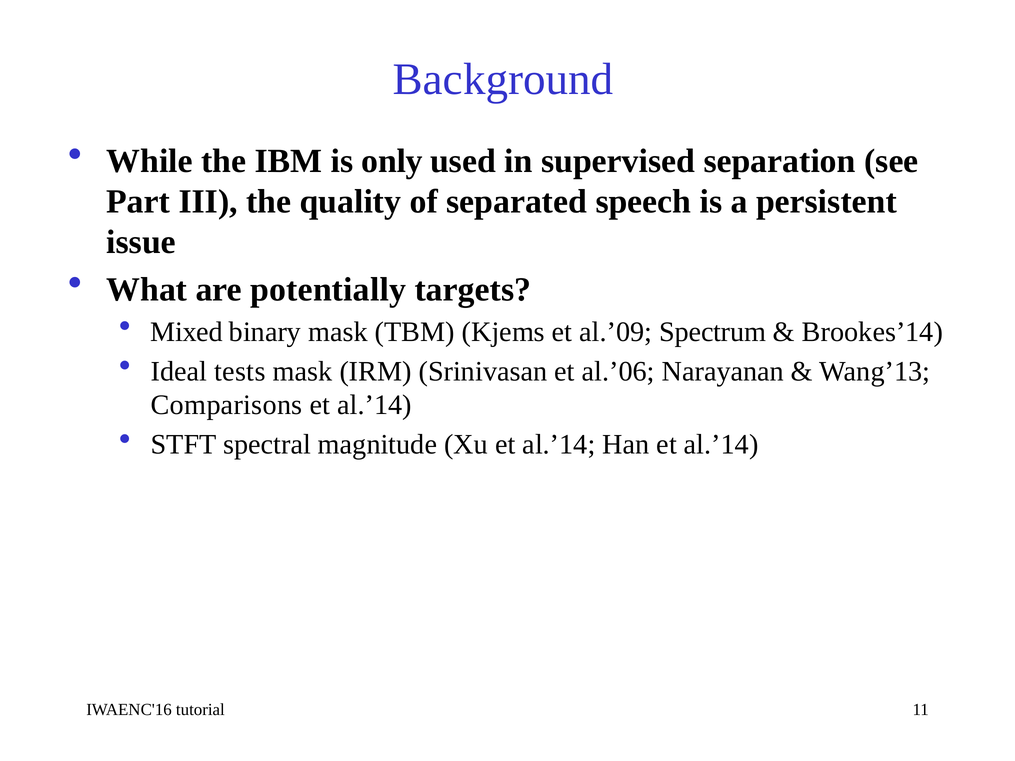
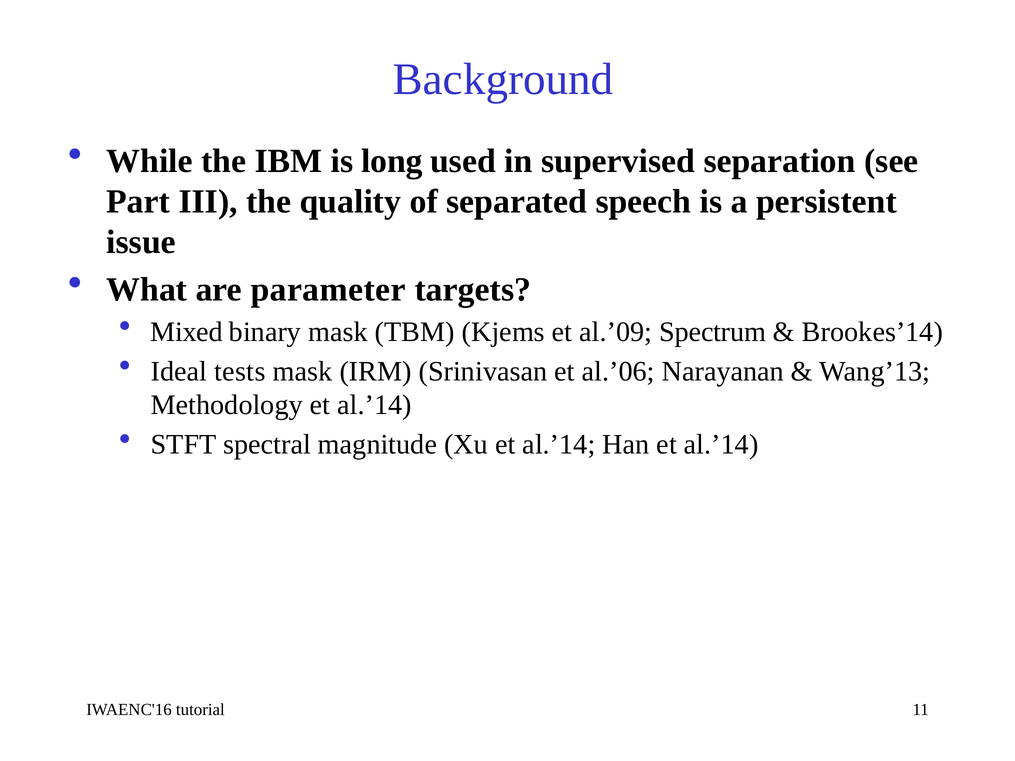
only: only -> long
potentially: potentially -> parameter
Comparisons: Comparisons -> Methodology
